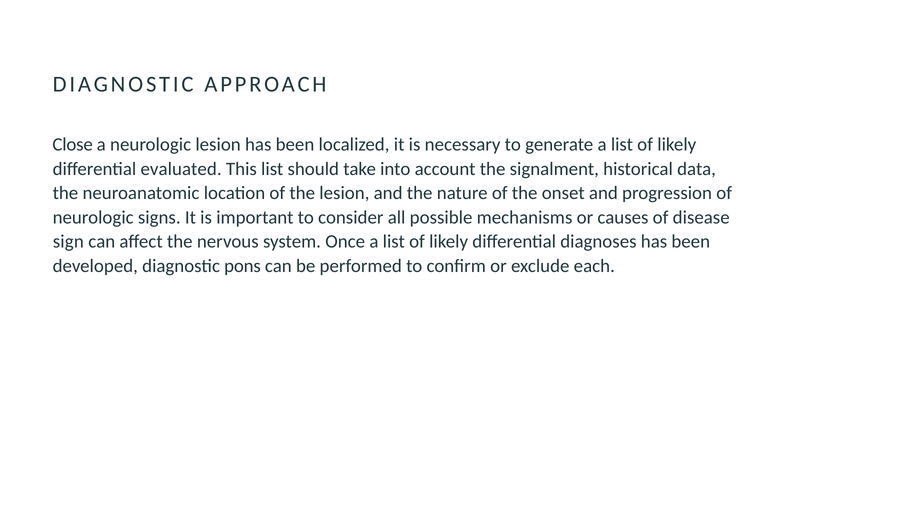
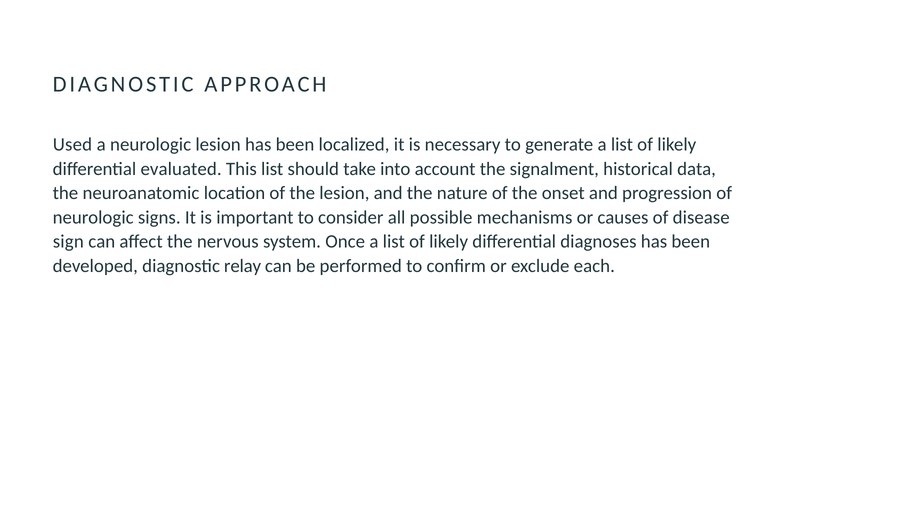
Close: Close -> Used
pons: pons -> relay
